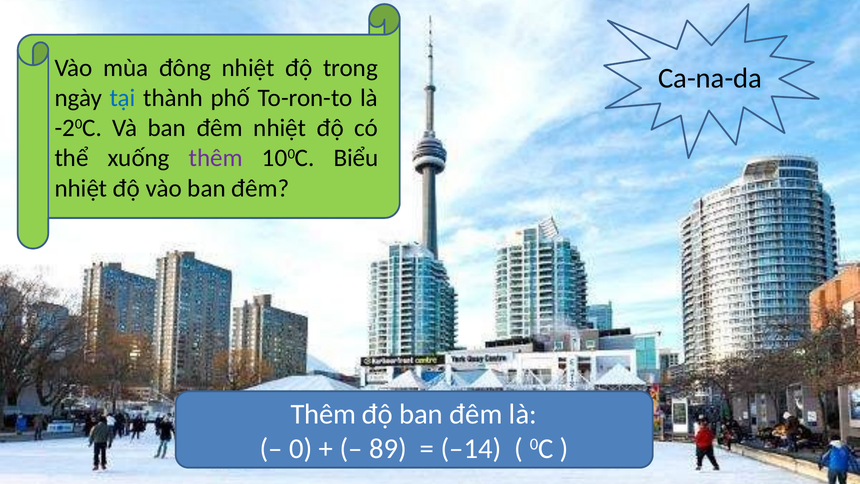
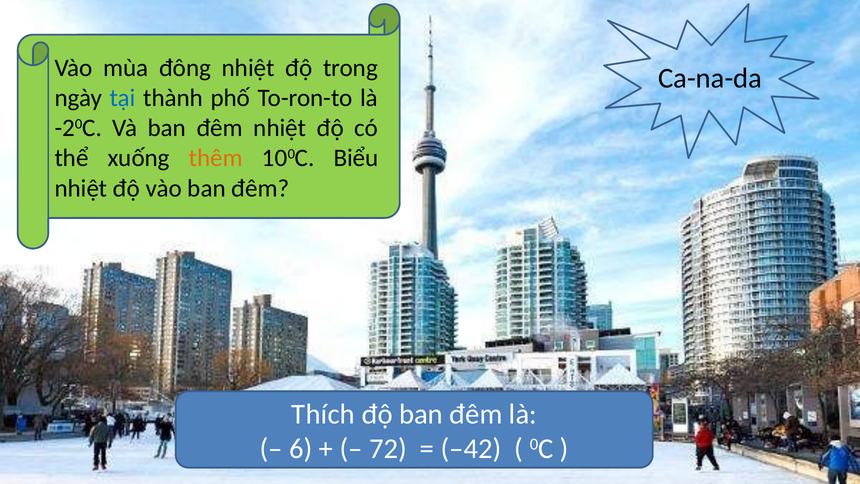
thêm at (216, 158) colour: purple -> orange
Thêm at (323, 414): Thêm -> Thích
0: 0 -> 6
89: 89 -> 72
–14: –14 -> –42
